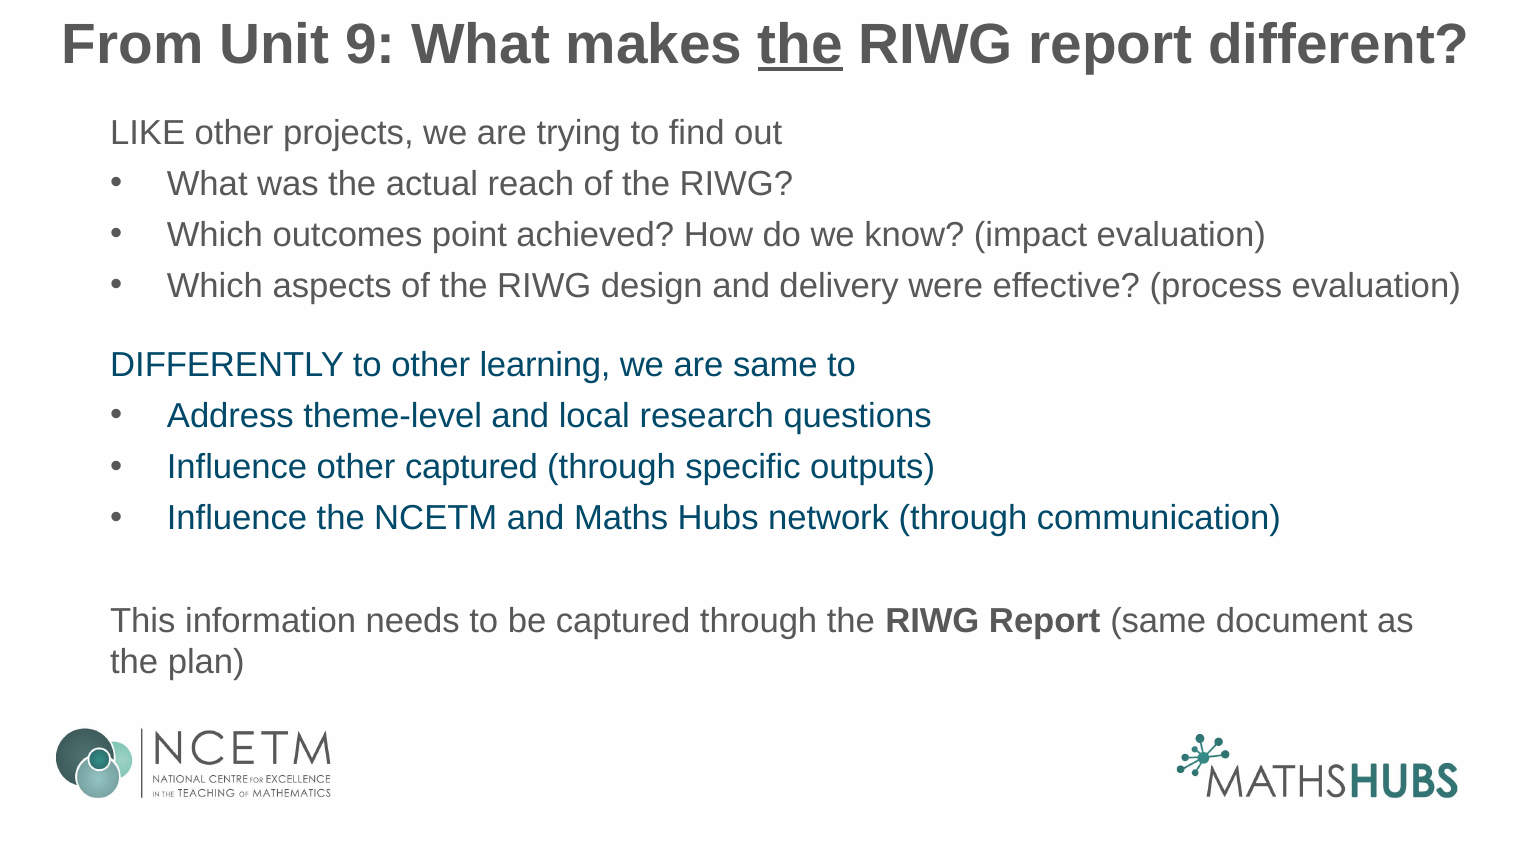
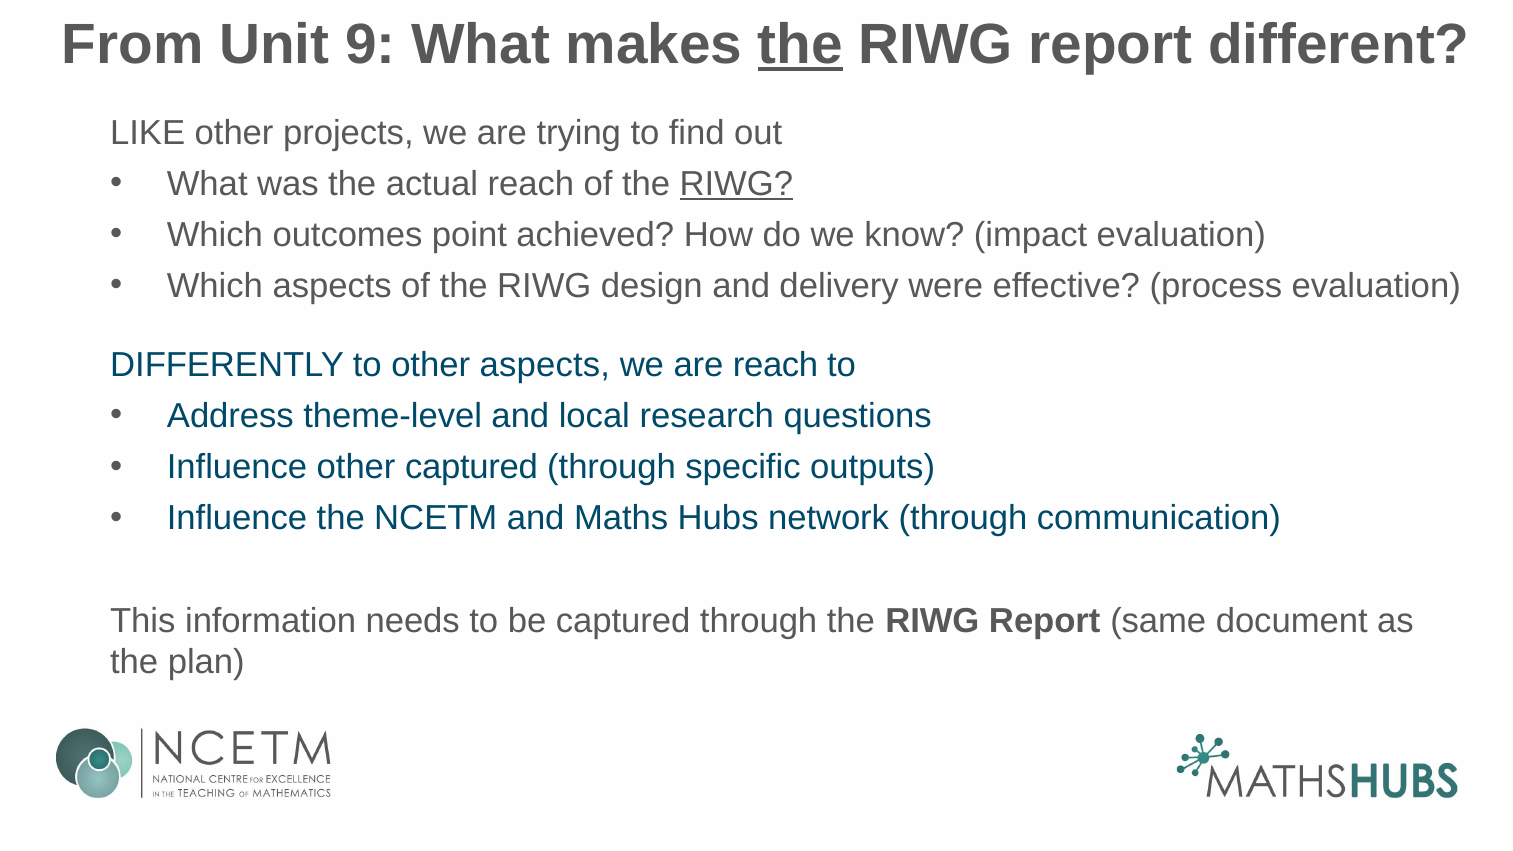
RIWG at (736, 184) underline: none -> present
other learning: learning -> aspects
are same: same -> reach
